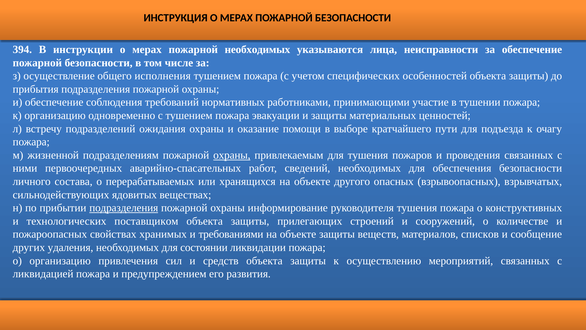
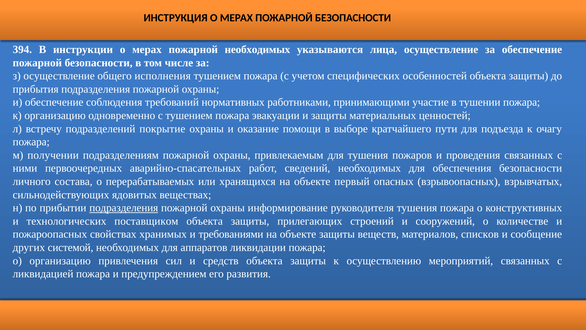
лица неисправности: неисправности -> осуществление
ожидания: ожидания -> покрытие
жизненной: жизненной -> получении
охраны at (232, 155) underline: present -> none
другого: другого -> первый
удаления: удаления -> системой
состоянии: состоянии -> аппаратов
